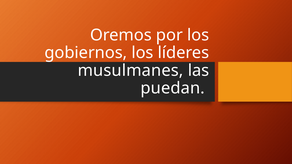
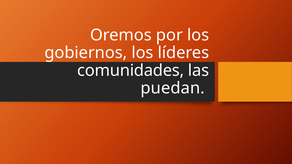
musulmanes: musulmanes -> comunidades
